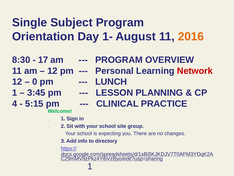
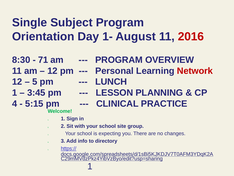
2016 colour: orange -> red
17: 17 -> 71
0 at (35, 82): 0 -> 5
